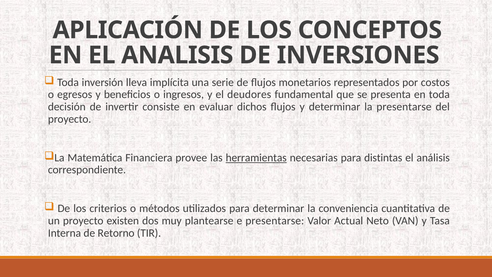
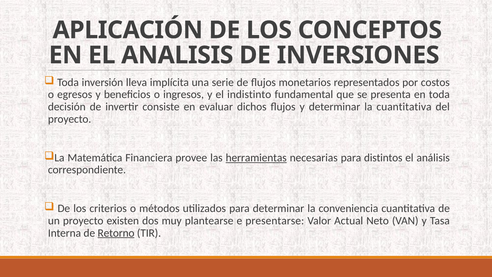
deudores: deudores -> indistinto
la presentarse: presentarse -> cuantitativa
distintas: distintas -> distintos
Retorno underline: none -> present
